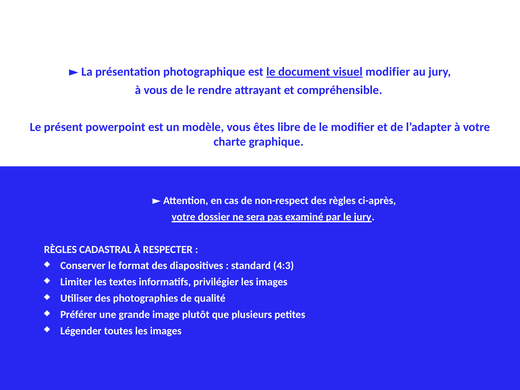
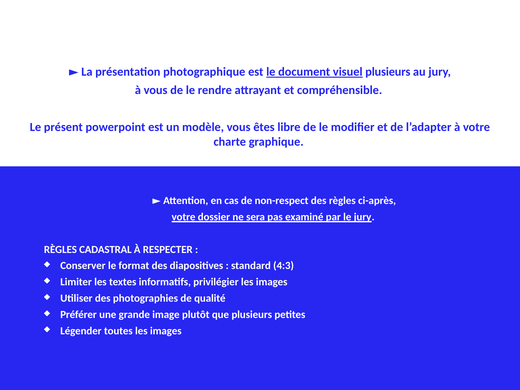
visuel modifier: modifier -> plusieurs
